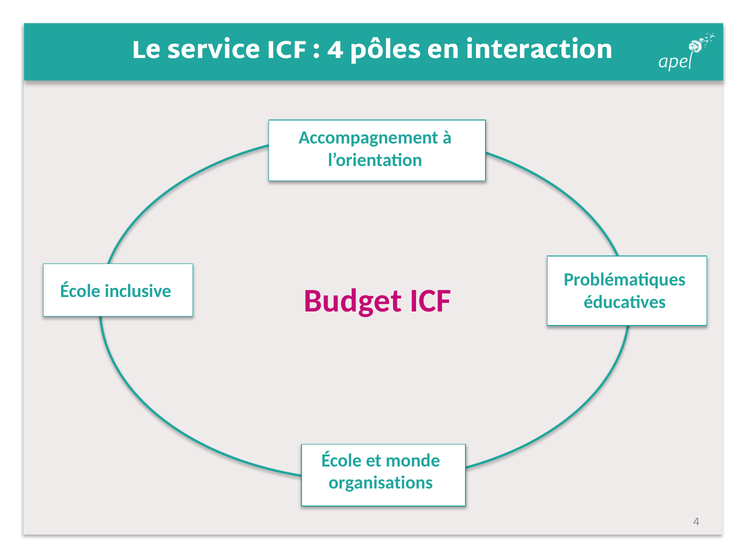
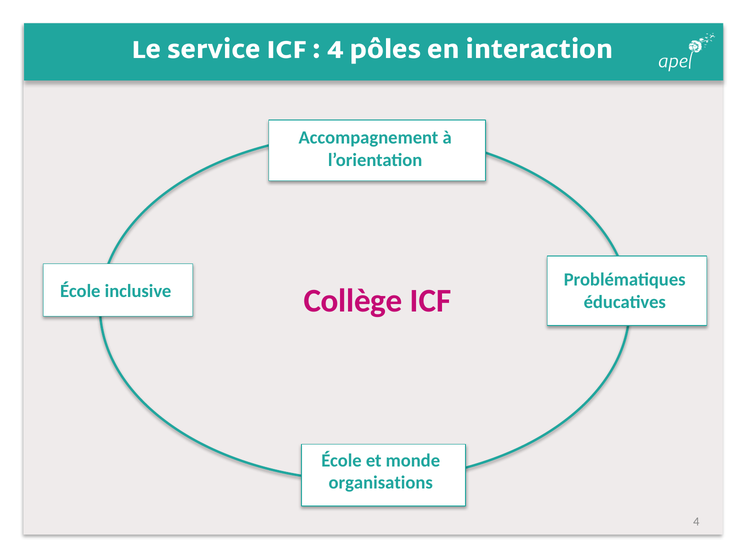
Budget: Budget -> Collège
